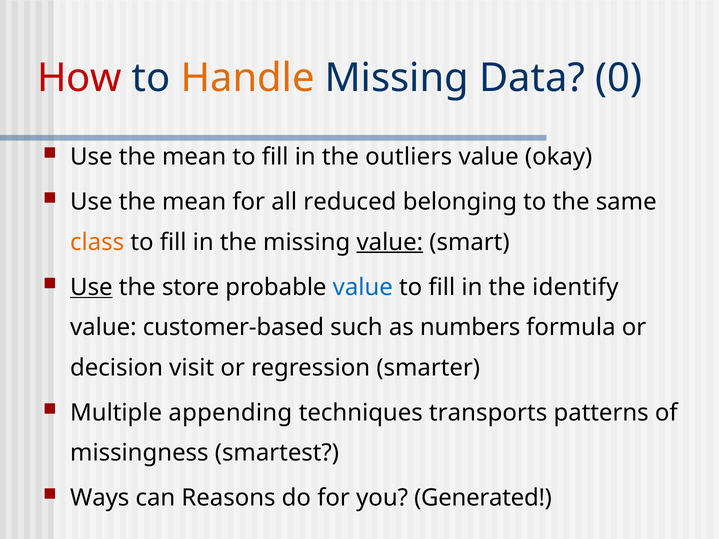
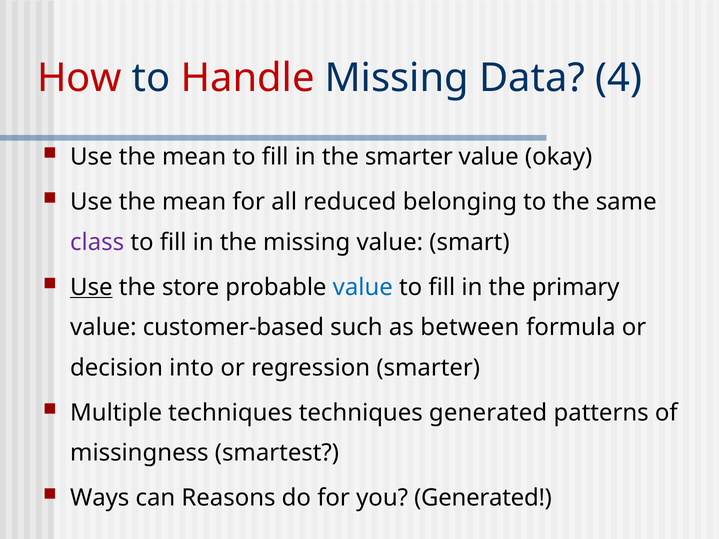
Handle colour: orange -> red
0: 0 -> 4
the outliers: outliers -> smarter
class colour: orange -> purple
value at (390, 242) underline: present -> none
identify: identify -> primary
numbers: numbers -> between
visit: visit -> into
Multiple appending: appending -> techniques
techniques transports: transports -> generated
